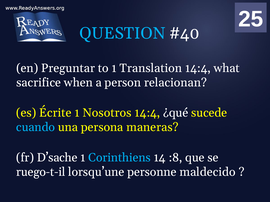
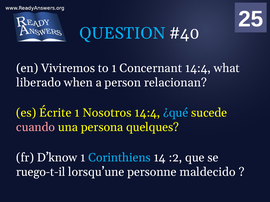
Preguntar: Preguntar -> Viviremos
Translation: Translation -> Concernant
sacrifice: sacrifice -> liberado
¿qué colour: white -> light blue
cuando colour: light blue -> pink
maneras: maneras -> quelques
D’sache: D’sache -> D’know
:8: :8 -> :2
